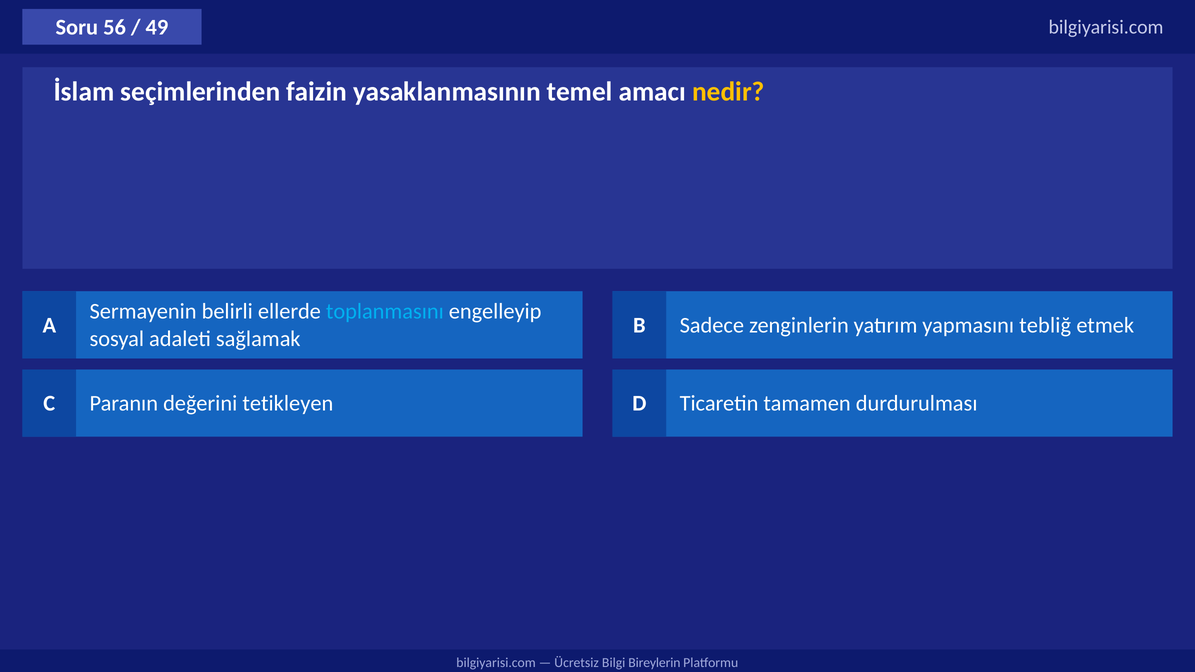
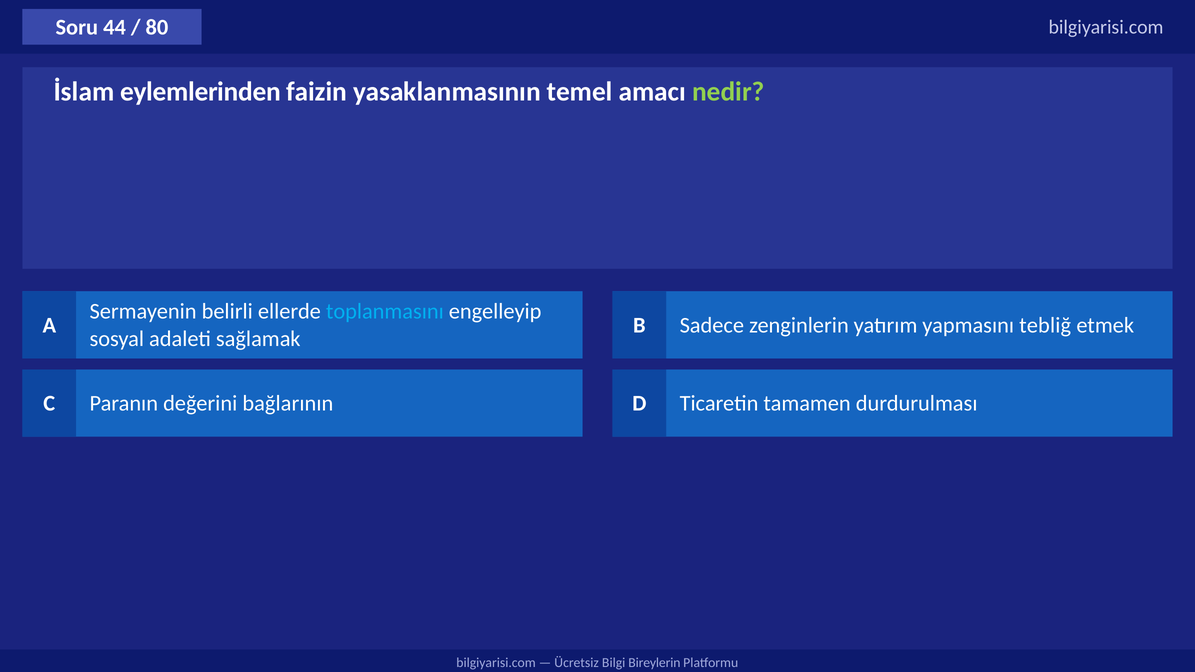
56: 56 -> 44
49: 49 -> 80
seçimlerinden: seçimlerinden -> eylemlerinden
nedir colour: yellow -> light green
tetikleyen: tetikleyen -> bağlarının
